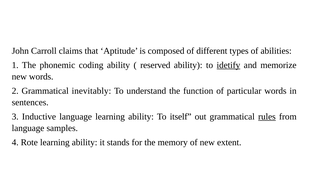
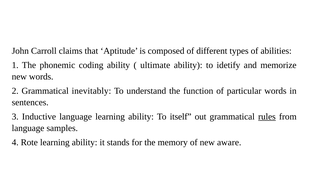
reserved: reserved -> ultimate
idetify underline: present -> none
extent: extent -> aware
